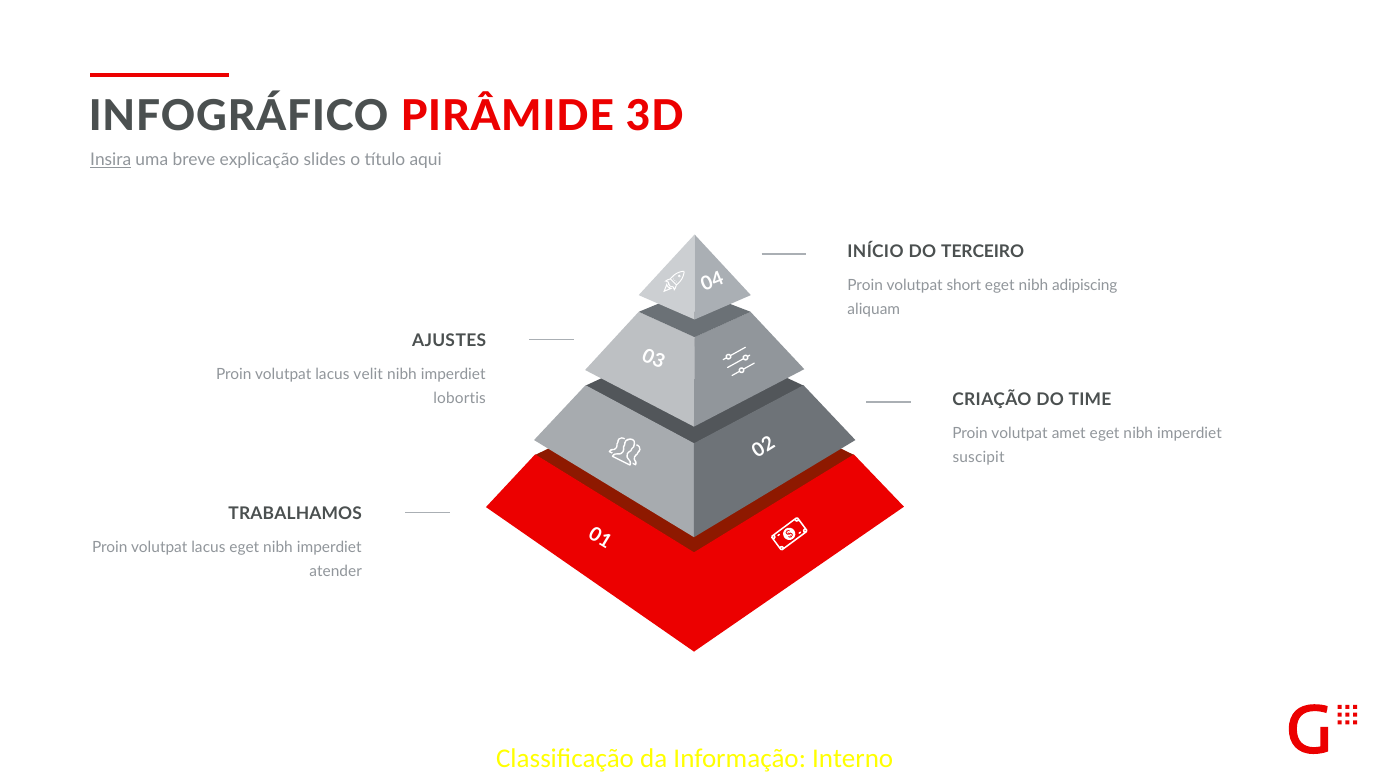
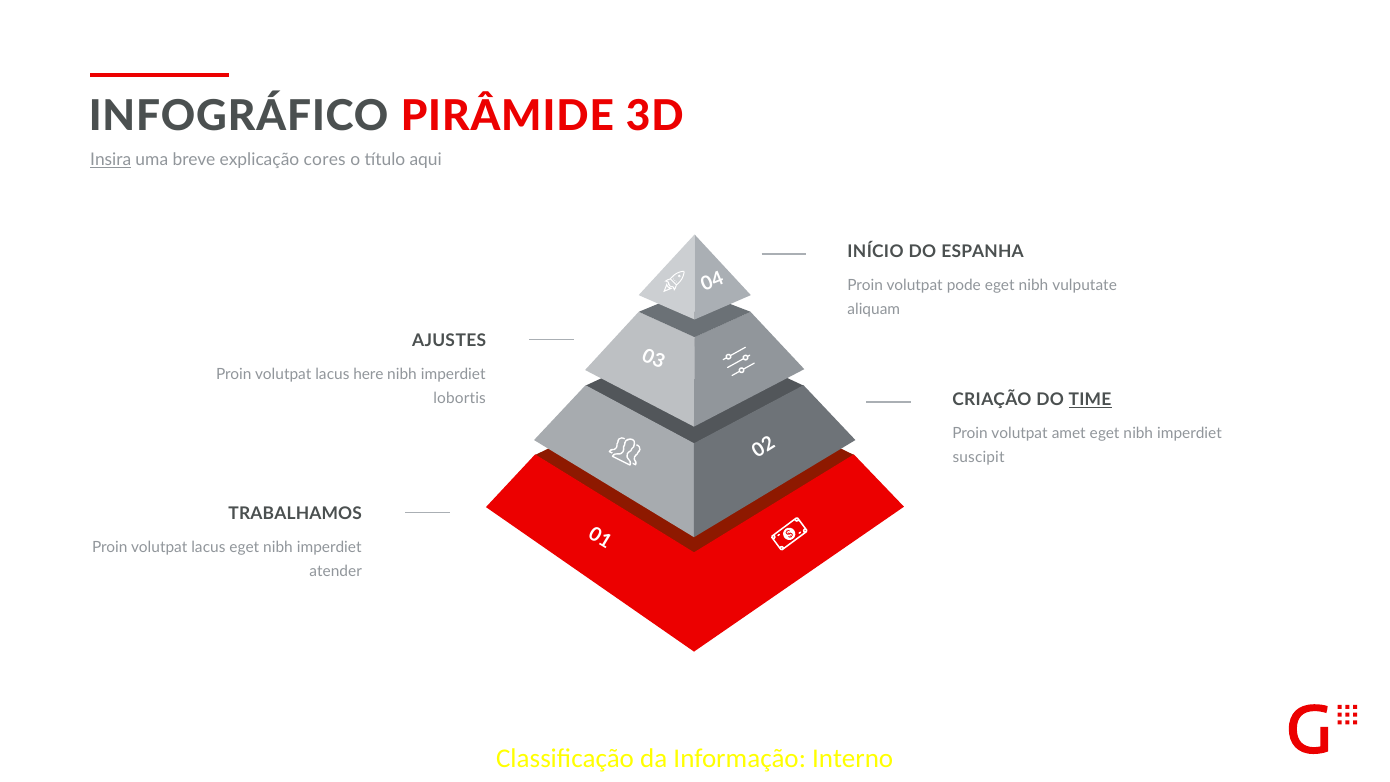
slides: slides -> cores
TERCEIRO: TERCEIRO -> ESPANHA
short: short -> pode
adipiscing: adipiscing -> vulputate
velit: velit -> here
TIME underline: none -> present
